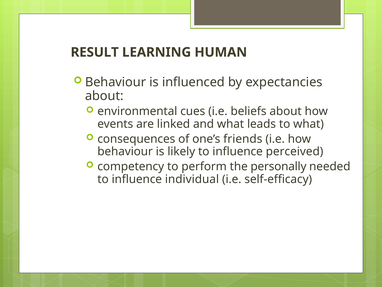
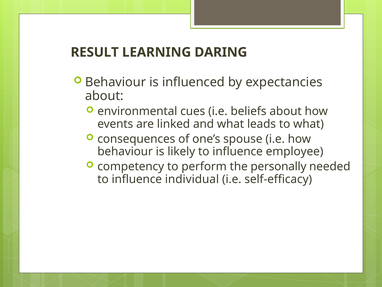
HUMAN: HUMAN -> DARING
friends: friends -> spouse
perceived: perceived -> employee
